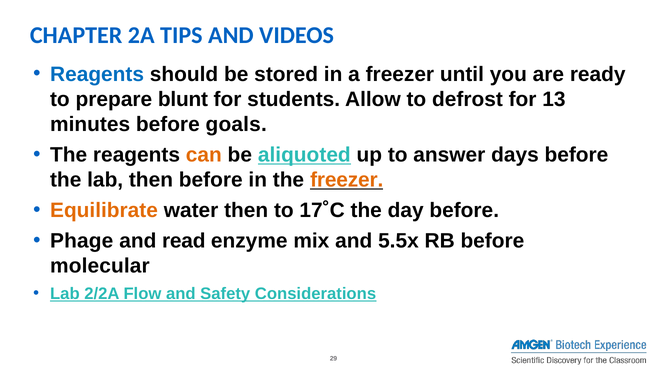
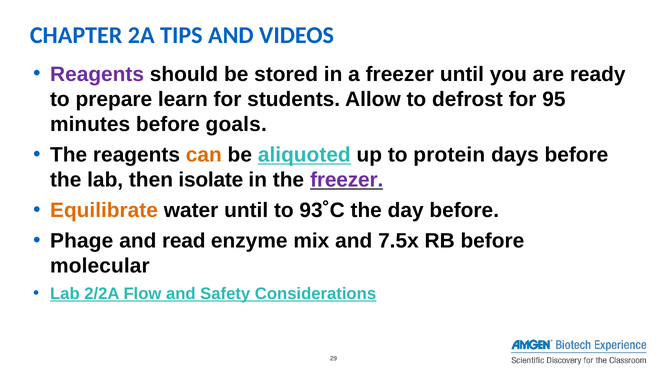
Reagents at (97, 74) colour: blue -> purple
blunt: blunt -> learn
13: 13 -> 95
answer: answer -> protein
then before: before -> isolate
freezer at (347, 180) colour: orange -> purple
water then: then -> until
17˚C: 17˚C -> 93˚C
5.5x: 5.5x -> 7.5x
